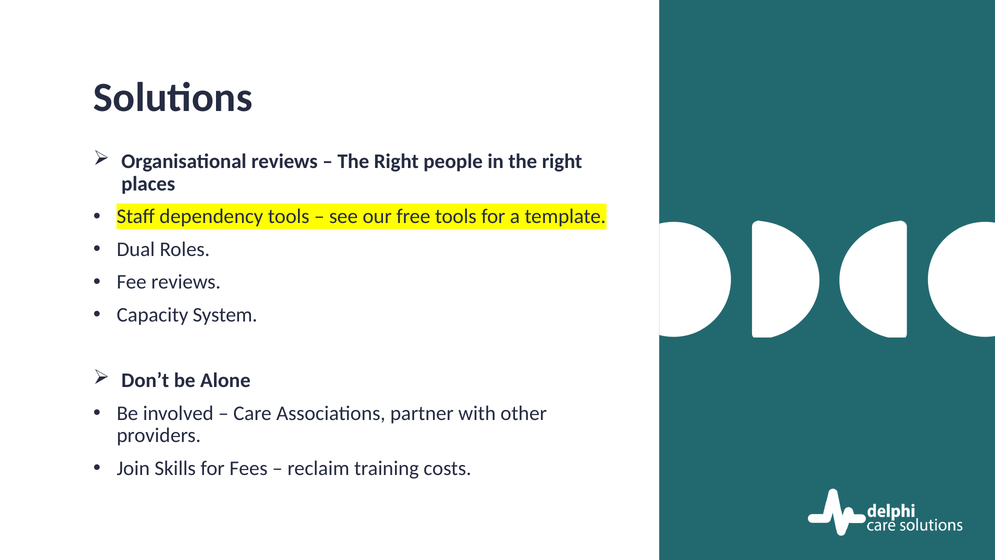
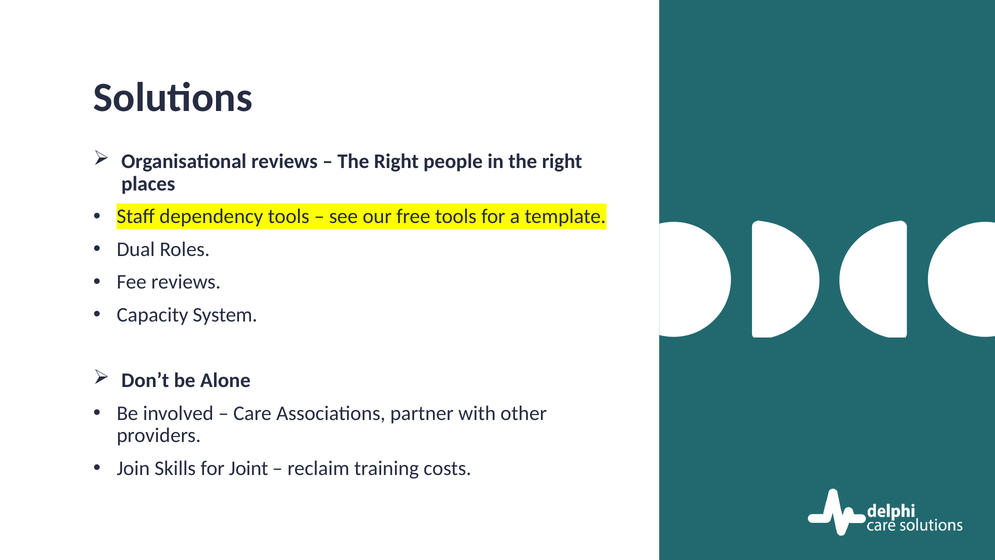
Fees: Fees -> Joint
